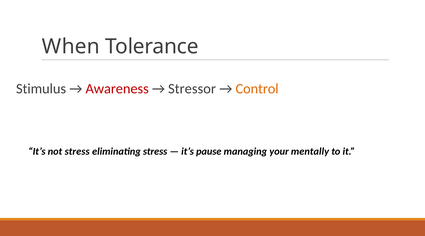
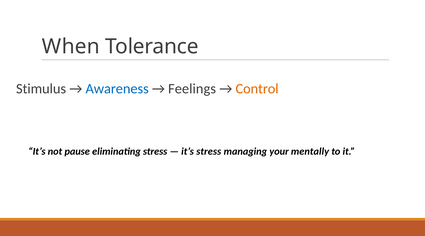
Awareness colour: red -> blue
Stressor: Stressor -> Feelings
not stress: stress -> pause
it’s pause: pause -> stress
